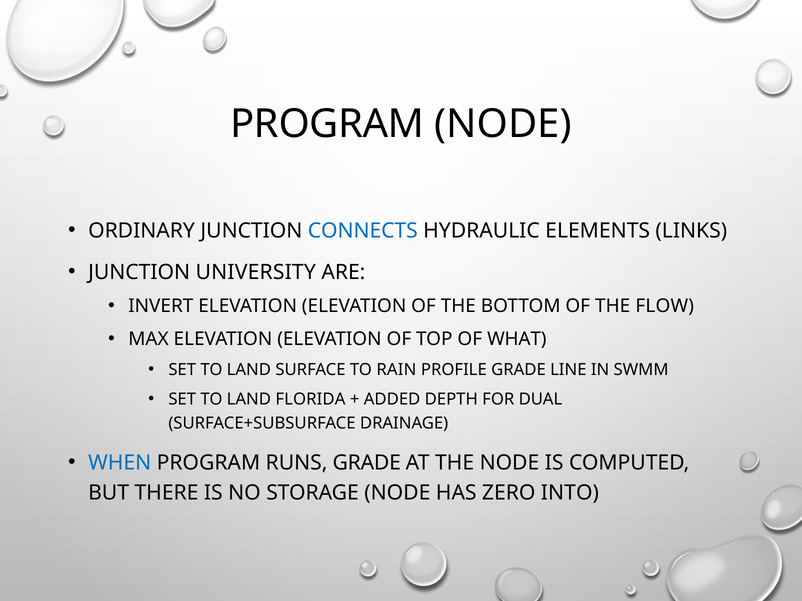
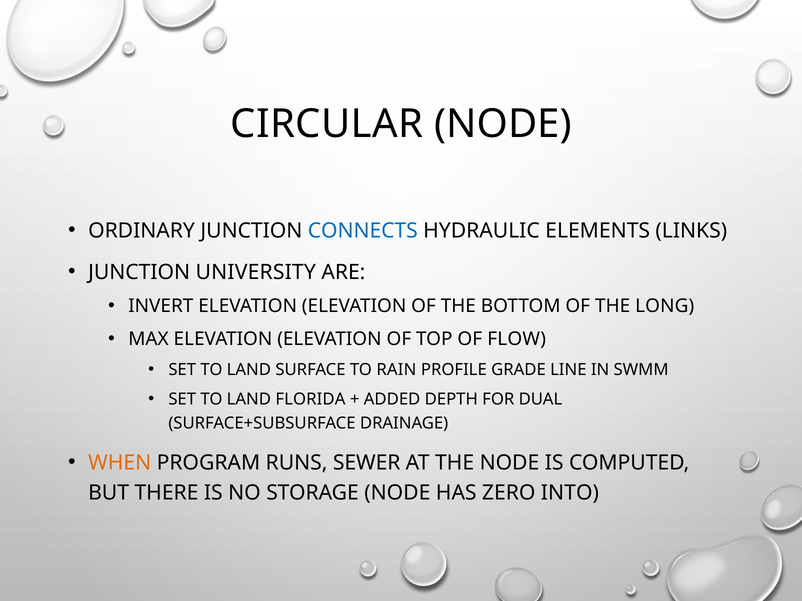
PROGRAM at (327, 124): PROGRAM -> CIRCULAR
FLOW: FLOW -> LONG
WHAT: WHAT -> FLOW
WHEN colour: blue -> orange
RUNS GRADE: GRADE -> SEWER
